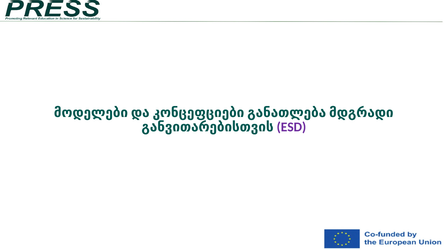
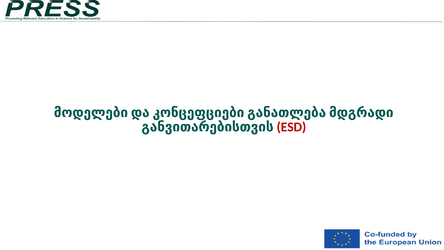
ESD colour: purple -> red
